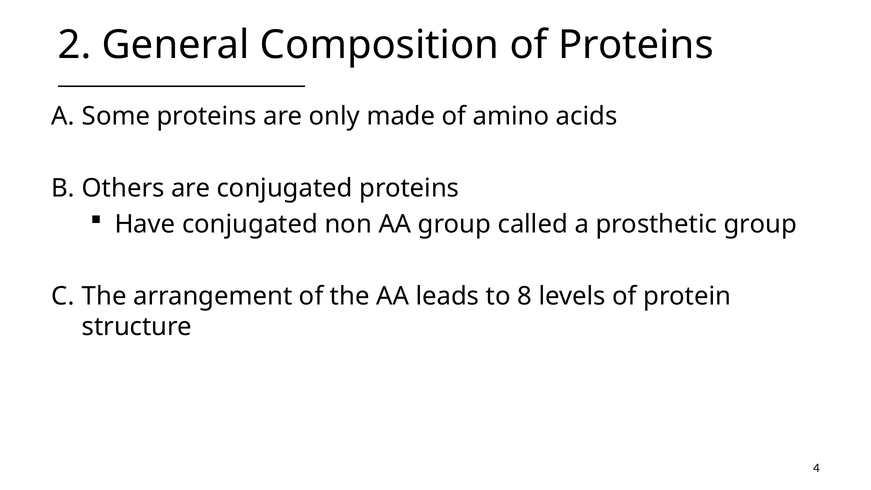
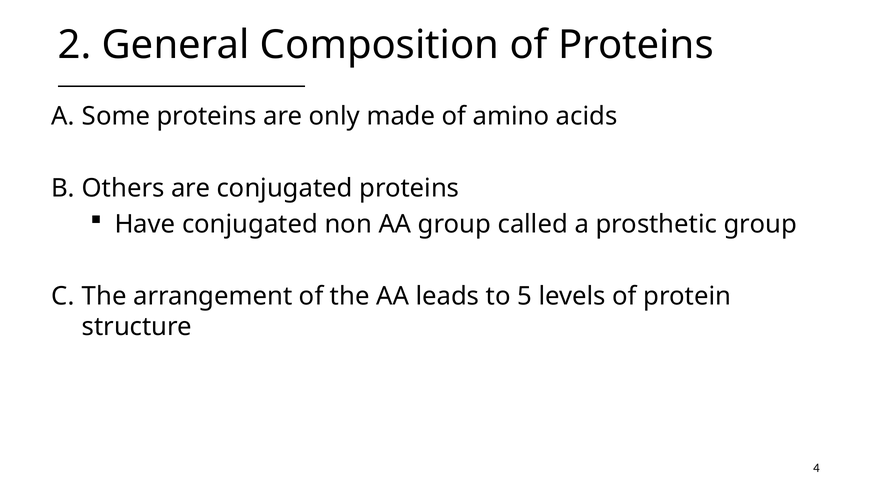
8: 8 -> 5
